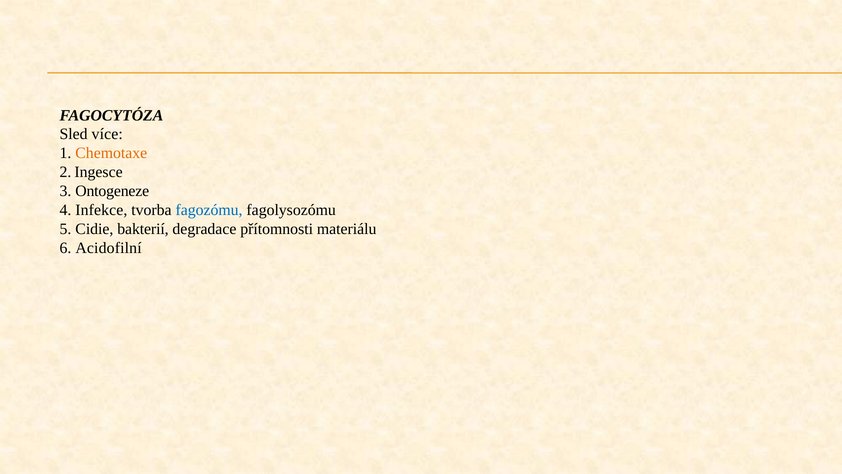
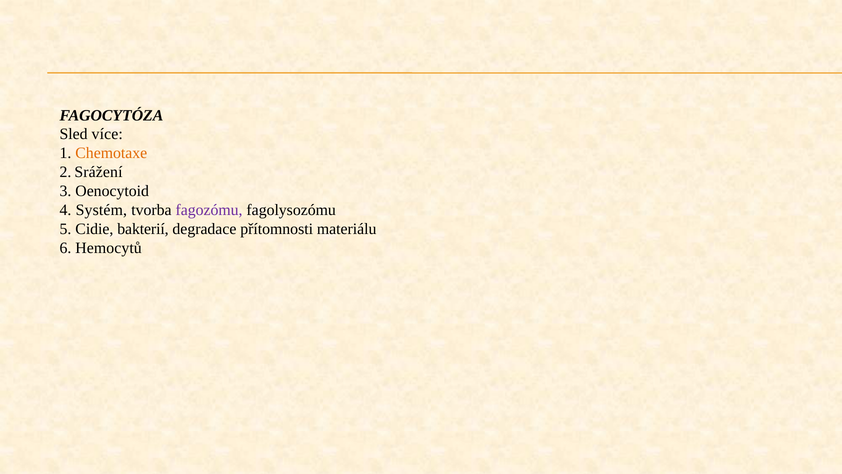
Ingesce: Ingesce -> Srážení
Ontogeneze: Ontogeneze -> Oenocytoid
Infekce: Infekce -> Systém
fagozómu colour: blue -> purple
Acidofilní: Acidofilní -> Hemocytů
